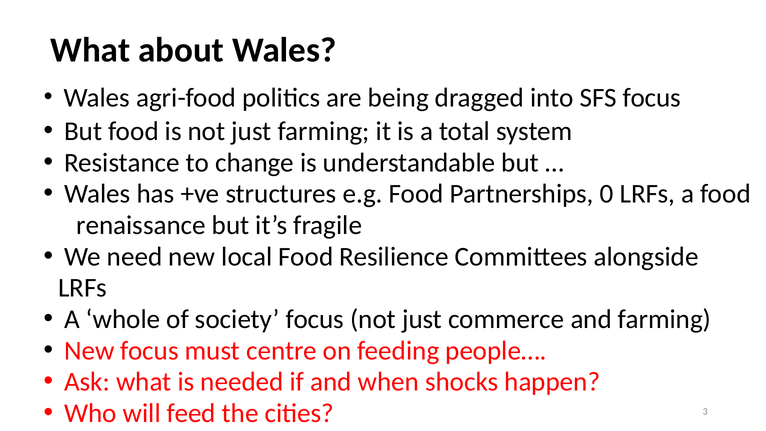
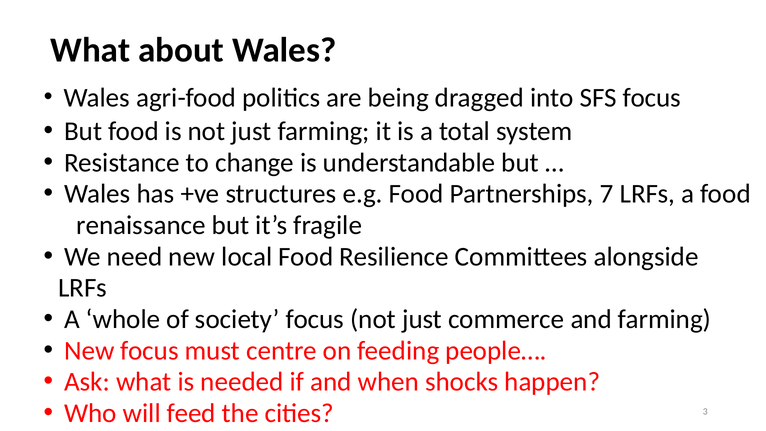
0: 0 -> 7
